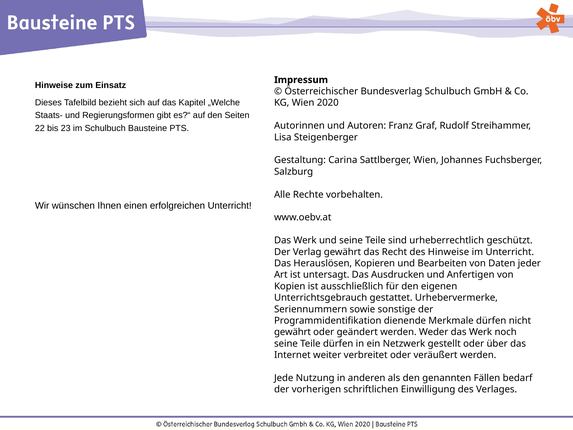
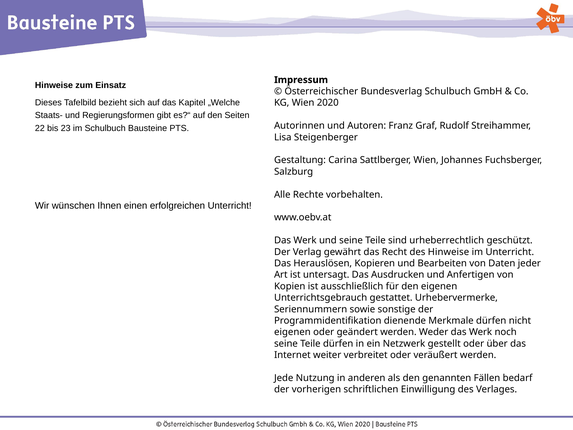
gewährt at (292, 332): gewährt -> eigenen
